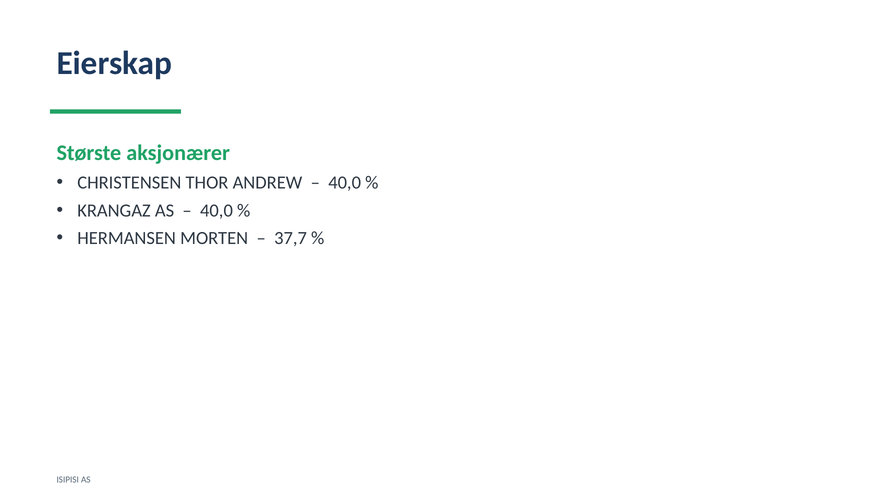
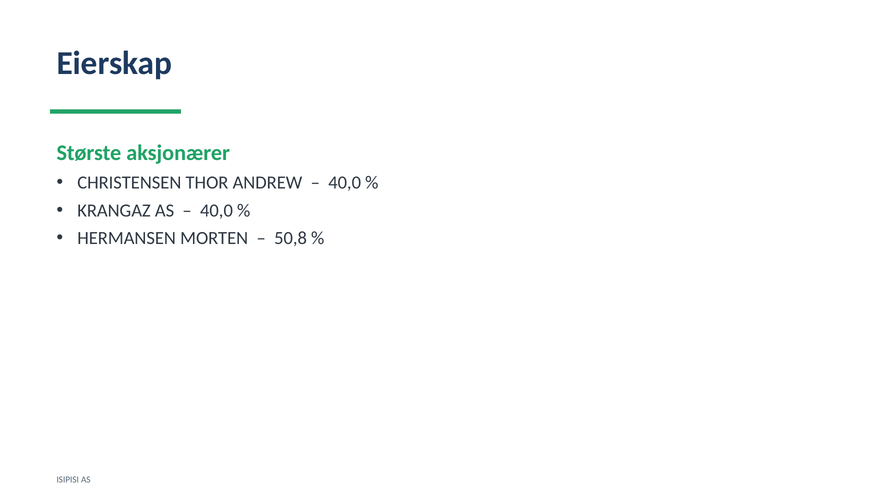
37,7: 37,7 -> 50,8
